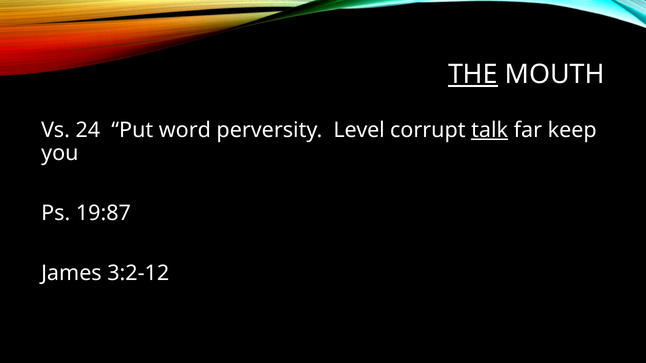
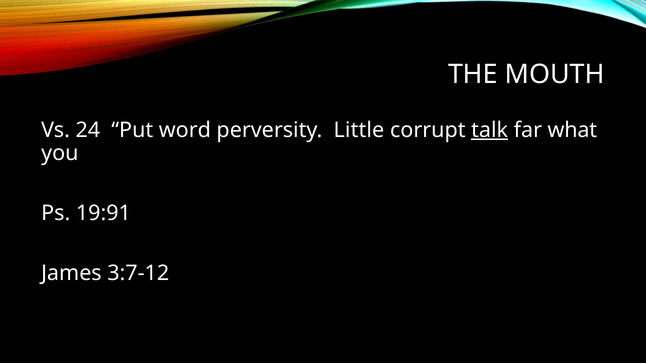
THE underline: present -> none
Level: Level -> Little
keep: keep -> what
19:87: 19:87 -> 19:91
3:2-12: 3:2-12 -> 3:7-12
